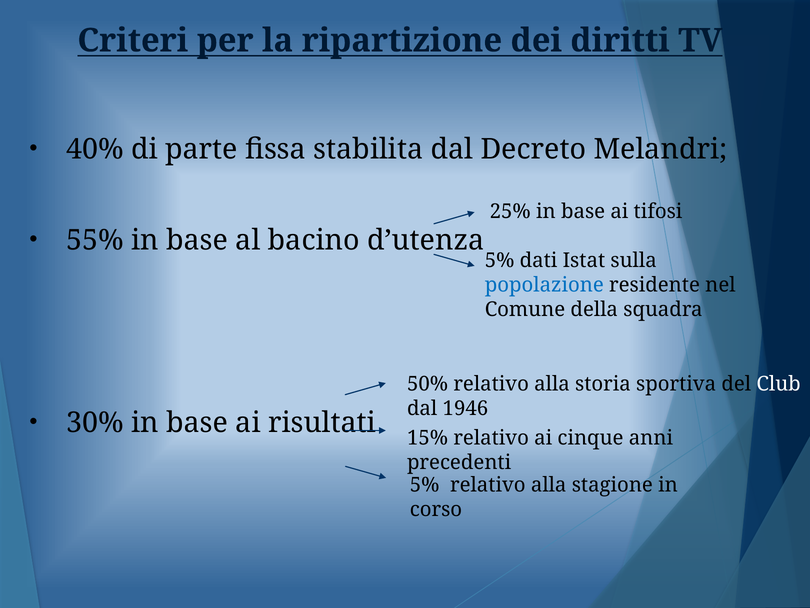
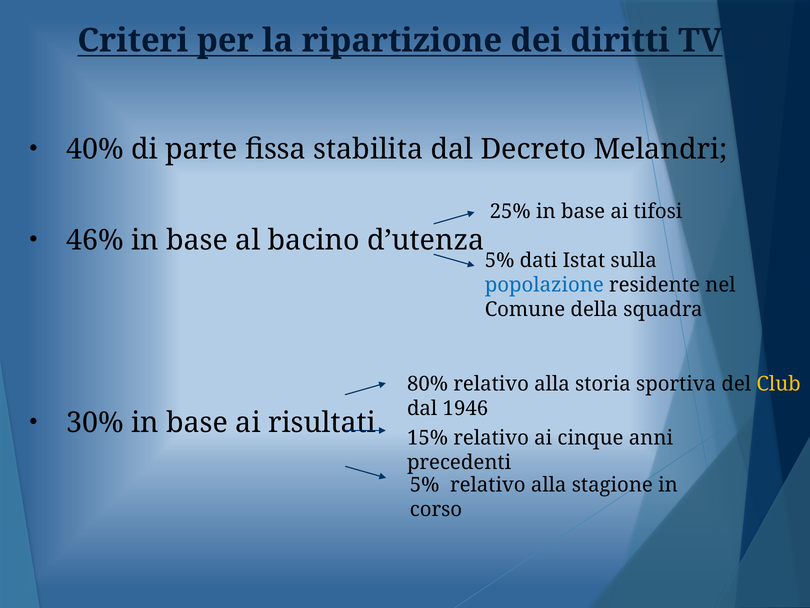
55%: 55% -> 46%
50%: 50% -> 80%
Club colour: white -> yellow
